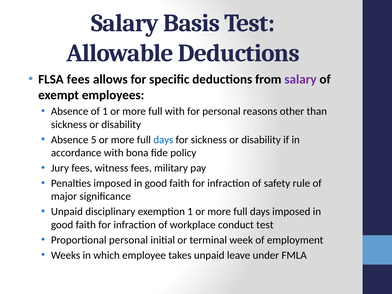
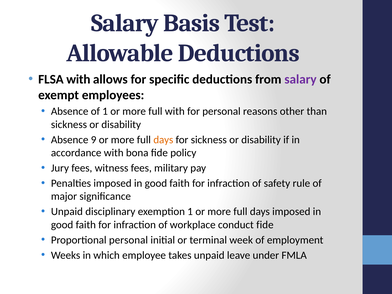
FLSA fees: fees -> with
5: 5 -> 9
days at (163, 140) colour: blue -> orange
conduct test: test -> fide
